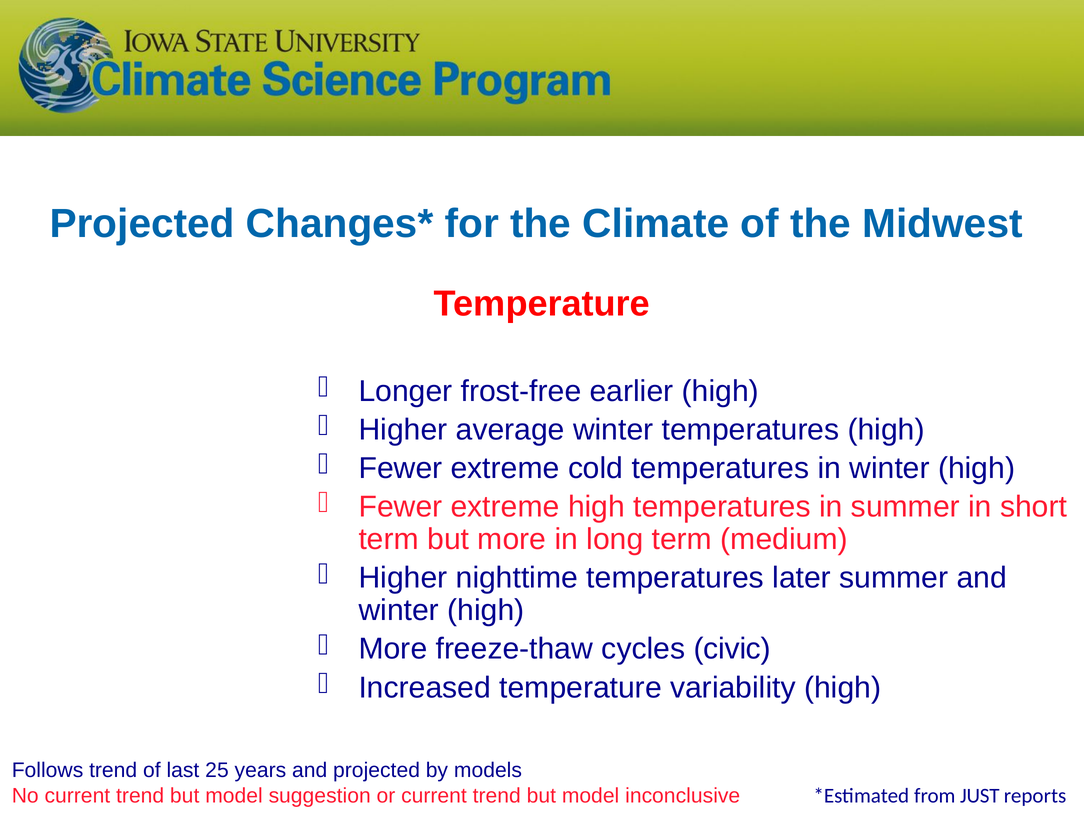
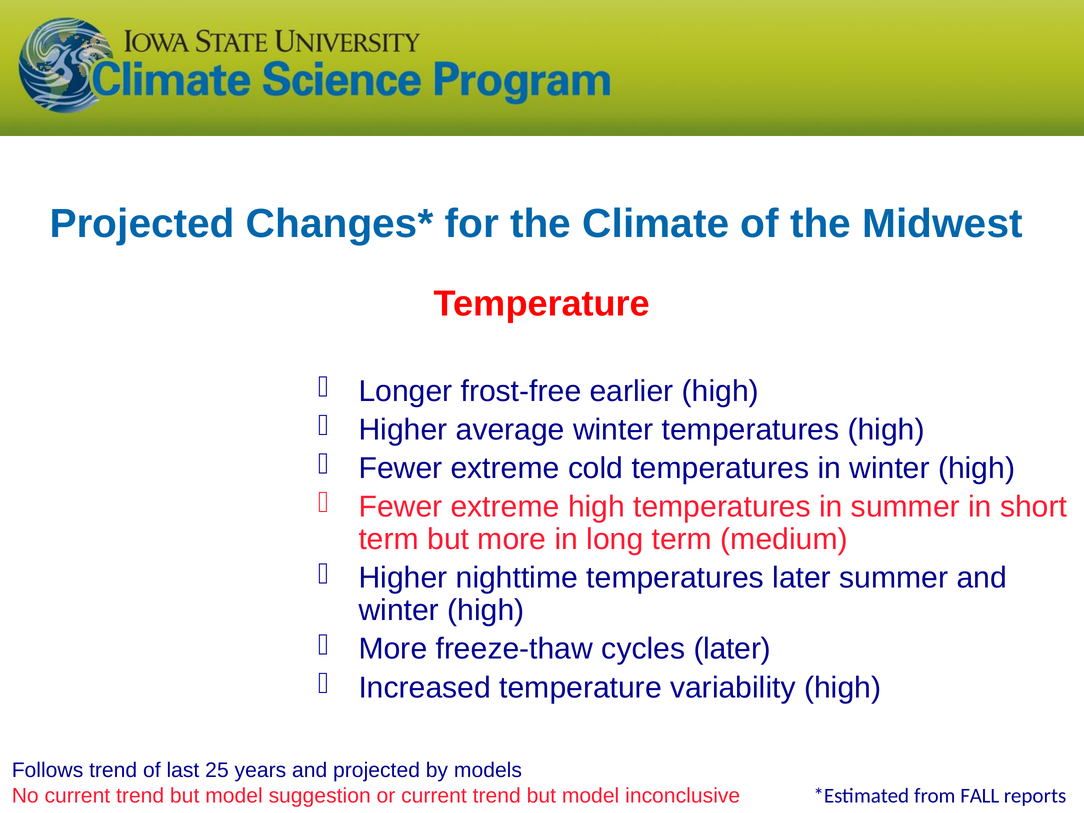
cycles civic: civic -> later
JUST: JUST -> FALL
